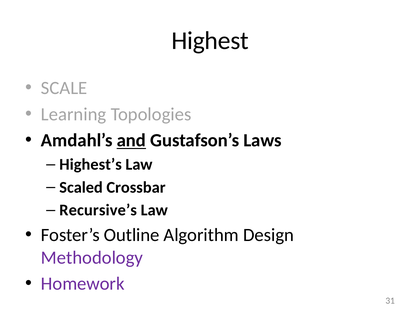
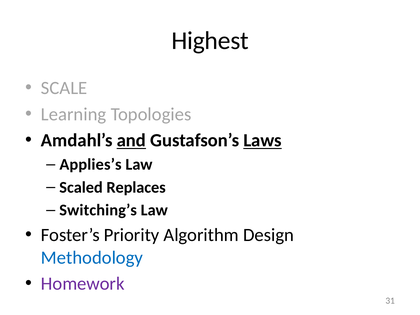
Laws underline: none -> present
Highest’s: Highest’s -> Applies’s
Crossbar: Crossbar -> Replaces
Recursive’s: Recursive’s -> Switching’s
Outline: Outline -> Priority
Methodology colour: purple -> blue
